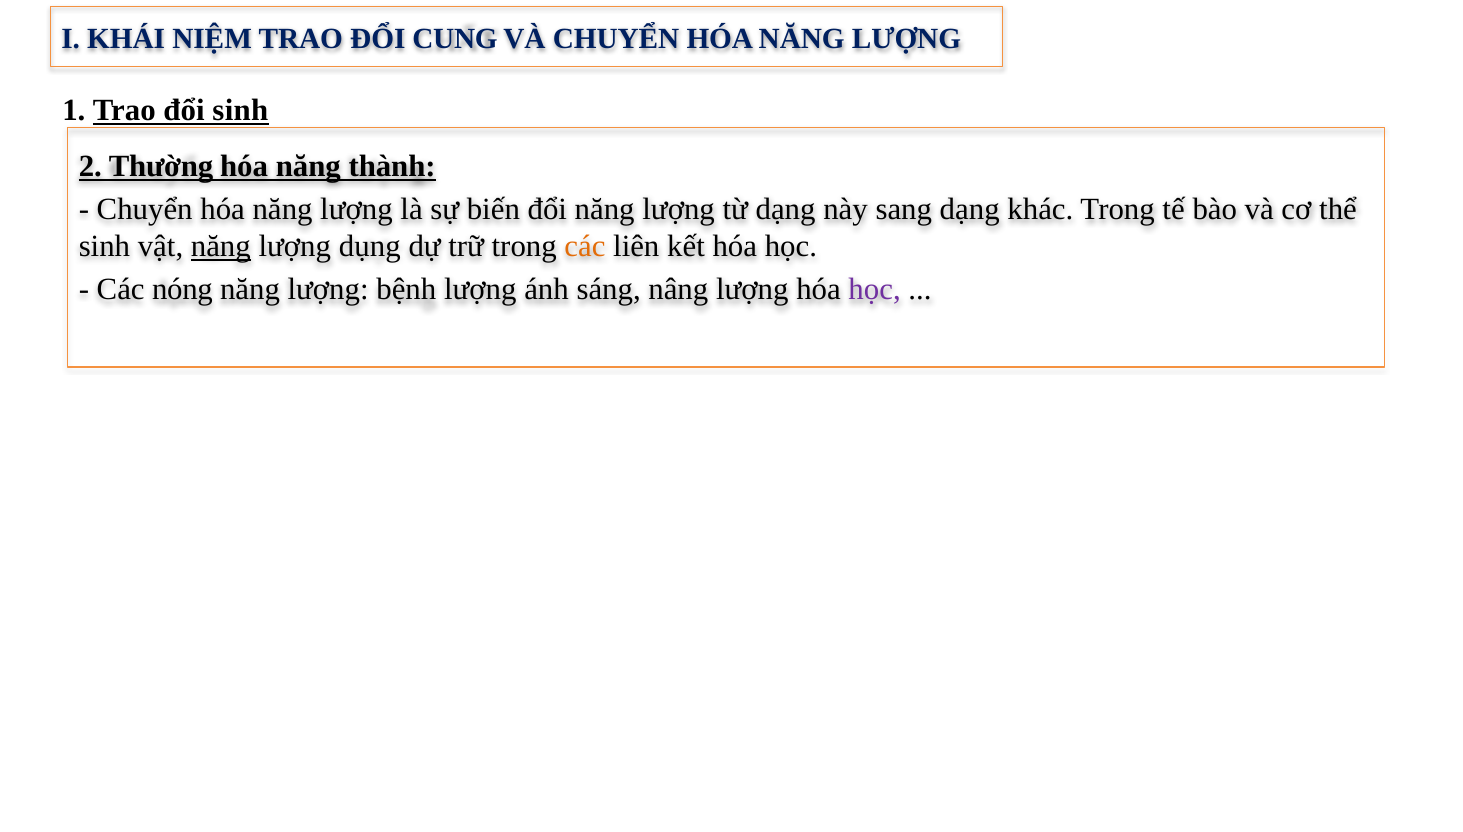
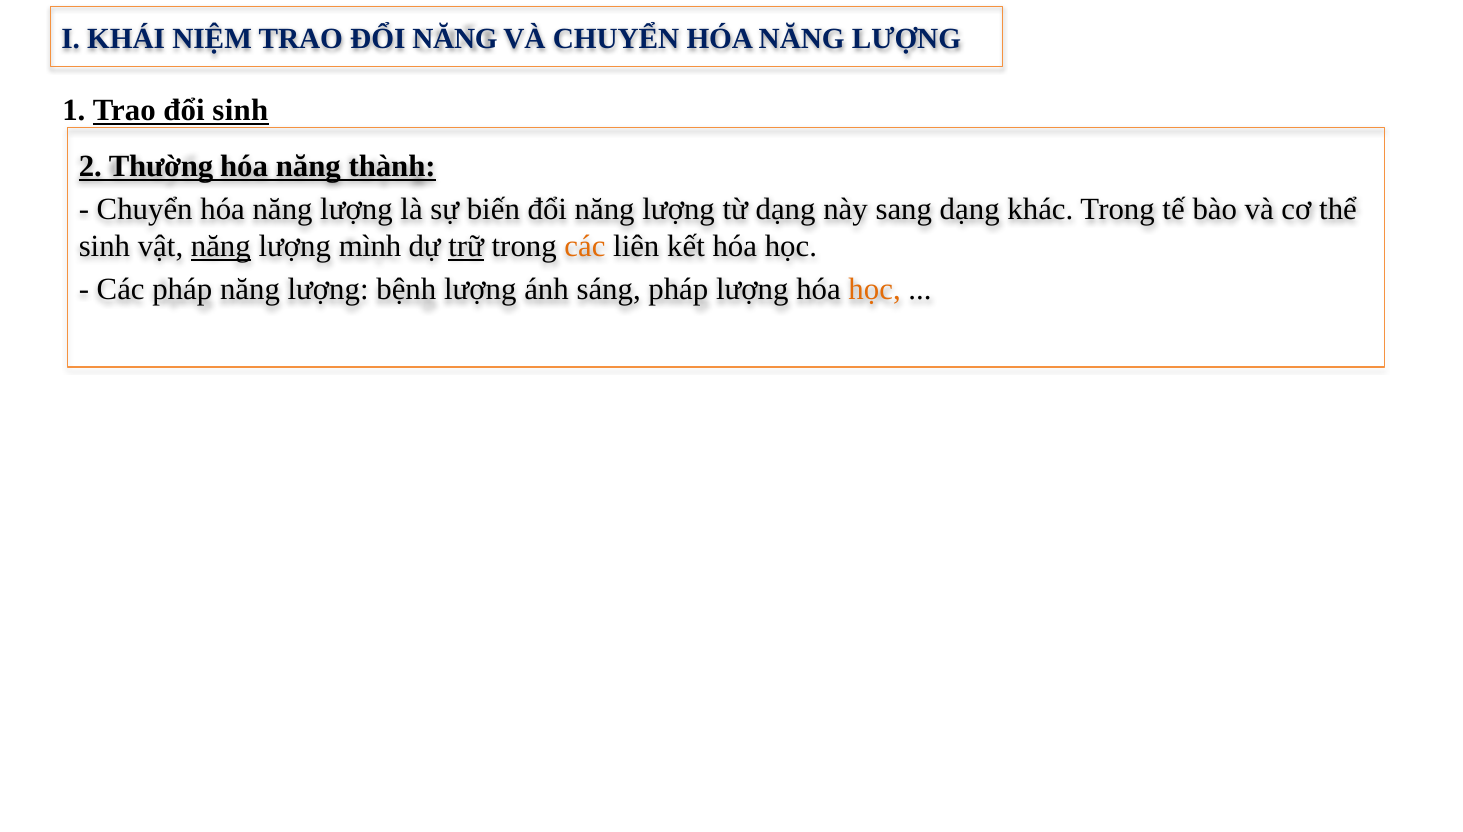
TRAO ĐỔI CUNG: CUNG -> NĂNG
dụng: dụng -> mình
trữ underline: none -> present
Các nóng: nóng -> pháp
sáng nâng: nâng -> pháp
học at (875, 290) colour: purple -> orange
